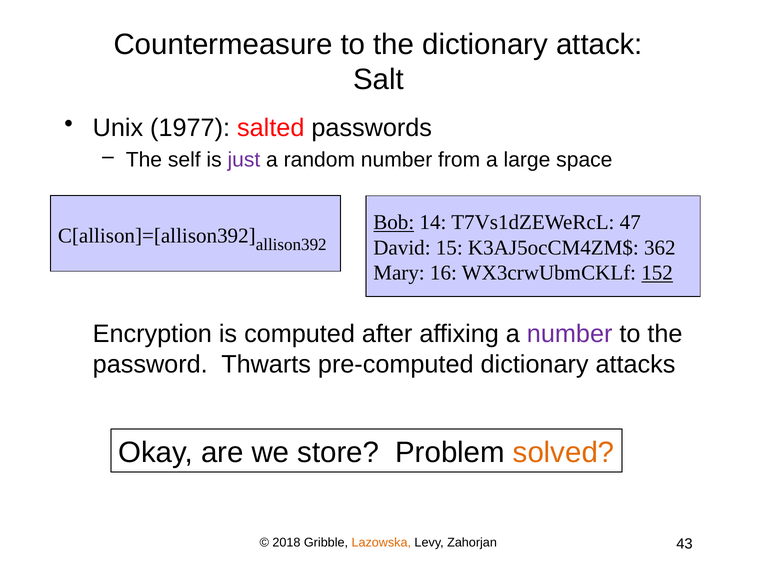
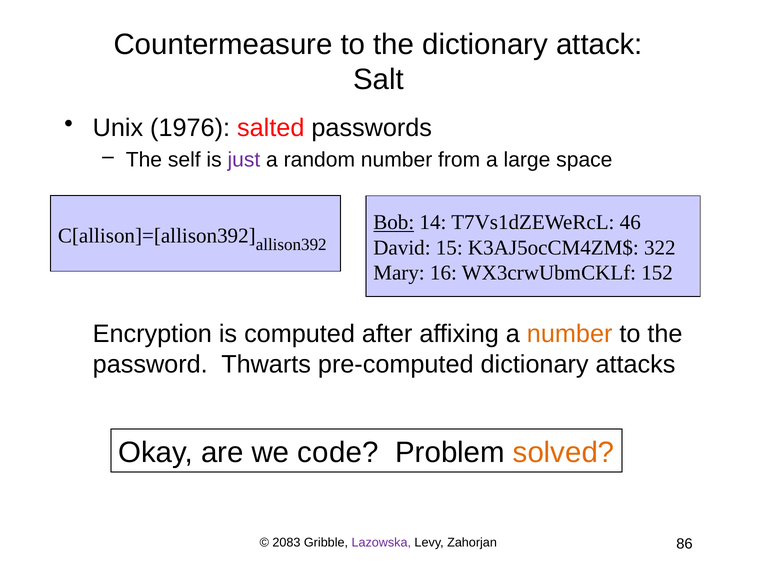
1977: 1977 -> 1976
47: 47 -> 46
362: 362 -> 322
152 underline: present -> none
number at (570, 334) colour: purple -> orange
store: store -> code
2018: 2018 -> 2083
Lazowska colour: orange -> purple
43: 43 -> 86
